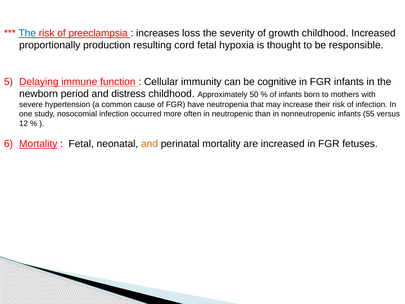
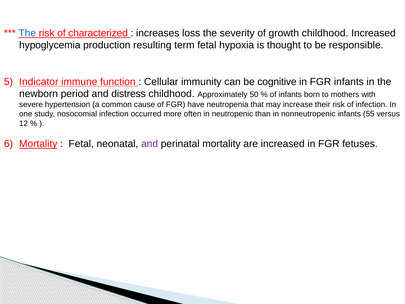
preeclampsia: preeclampsia -> characterized
proportionally: proportionally -> hypoglycemia
cord: cord -> term
Delaying: Delaying -> Indicator
and at (150, 144) colour: orange -> purple
